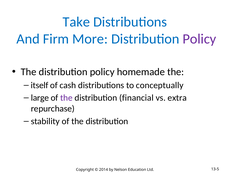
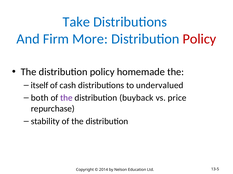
Policy at (199, 39) colour: purple -> red
conceptually: conceptually -> undervalued
large: large -> both
financial: financial -> buyback
extra: extra -> price
